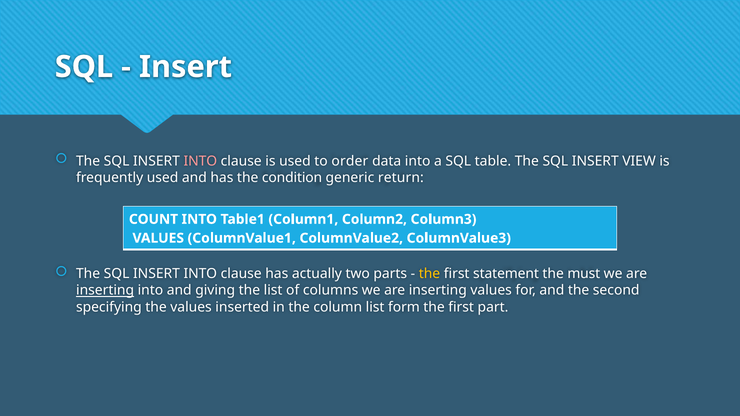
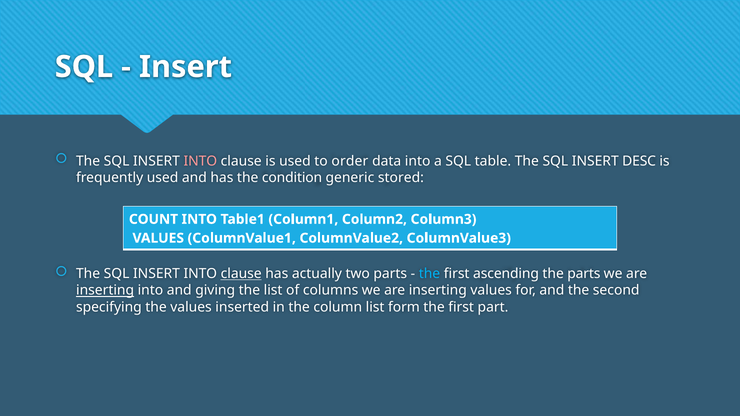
VIEW: VIEW -> DESC
return: return -> stored
clause at (241, 274) underline: none -> present
the at (429, 274) colour: yellow -> light blue
statement: statement -> ascending
the must: must -> parts
